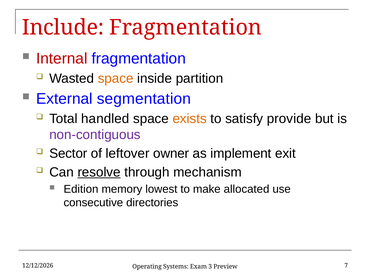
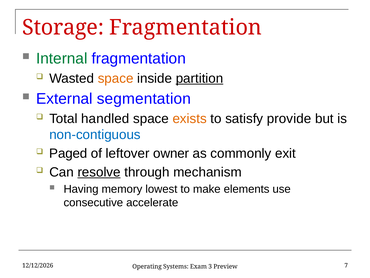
Include: Include -> Storage
Internal colour: red -> green
partition underline: none -> present
non-contiguous colour: purple -> blue
Sector: Sector -> Paged
implement: implement -> commonly
Edition: Edition -> Having
allocated: allocated -> elements
directories: directories -> accelerate
